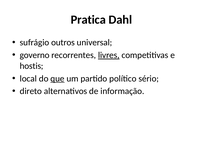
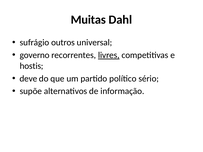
Pratica: Pratica -> Muitas
local: local -> deve
que underline: present -> none
direto: direto -> supõe
